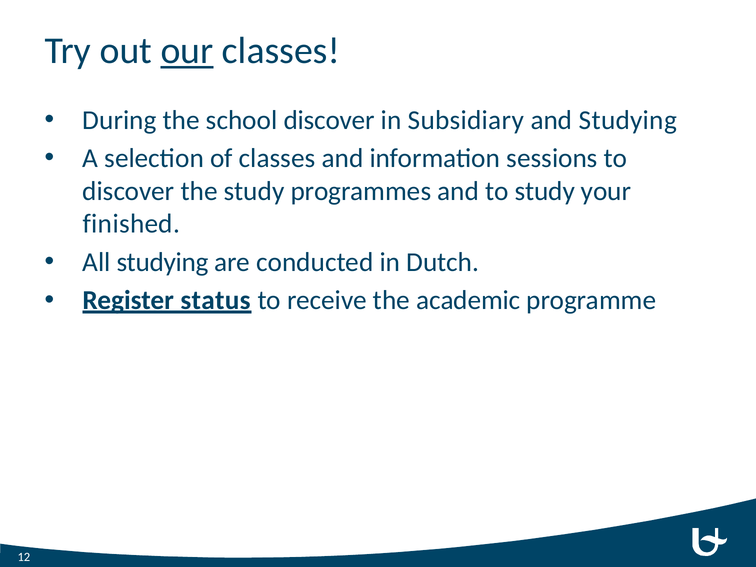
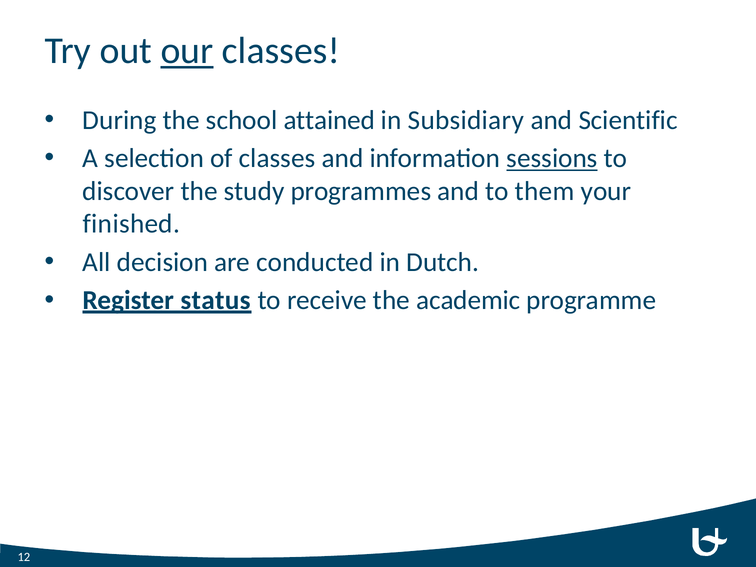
school discover: discover -> attained
and Studying: Studying -> Scientific
sessions underline: none -> present
to study: study -> them
All studying: studying -> decision
